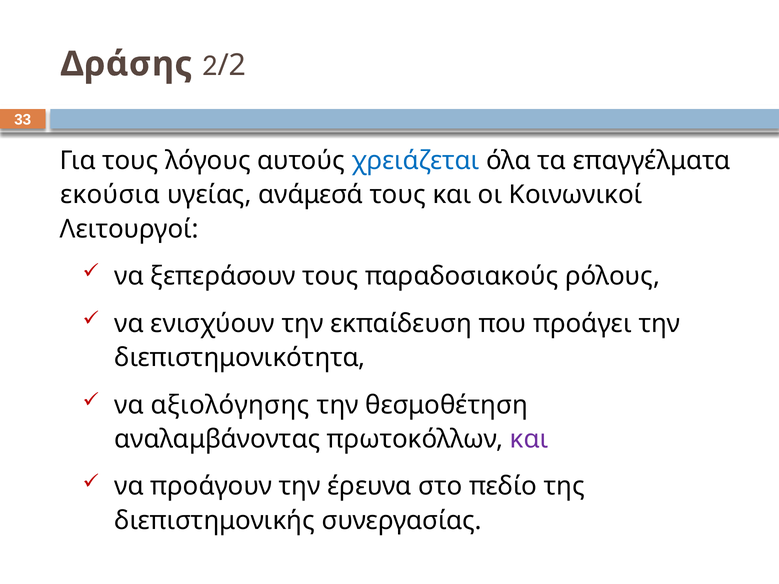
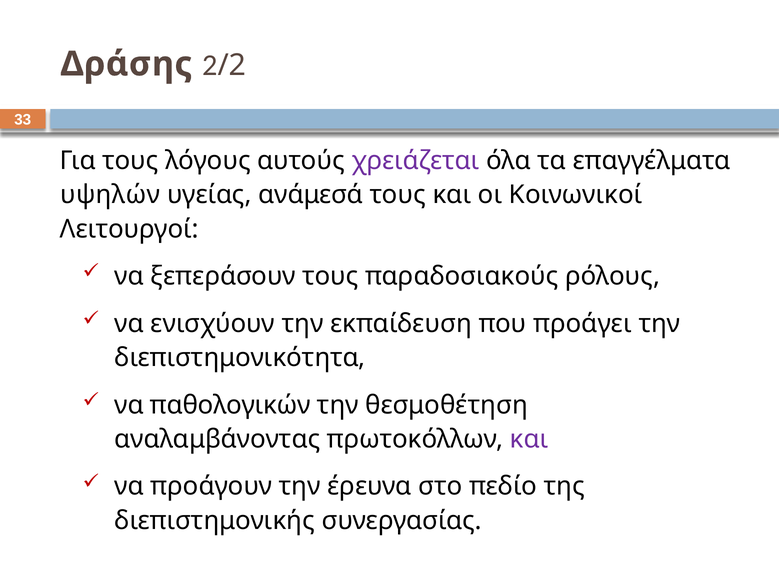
χρειάζεται colour: blue -> purple
εκούσια: εκούσια -> υψηλών
αξιολόγησης: αξιολόγησης -> παθολογικών
